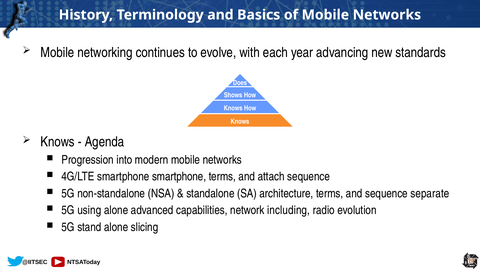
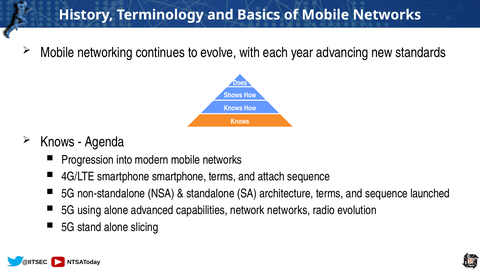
separate: separate -> launched
network including: including -> networks
